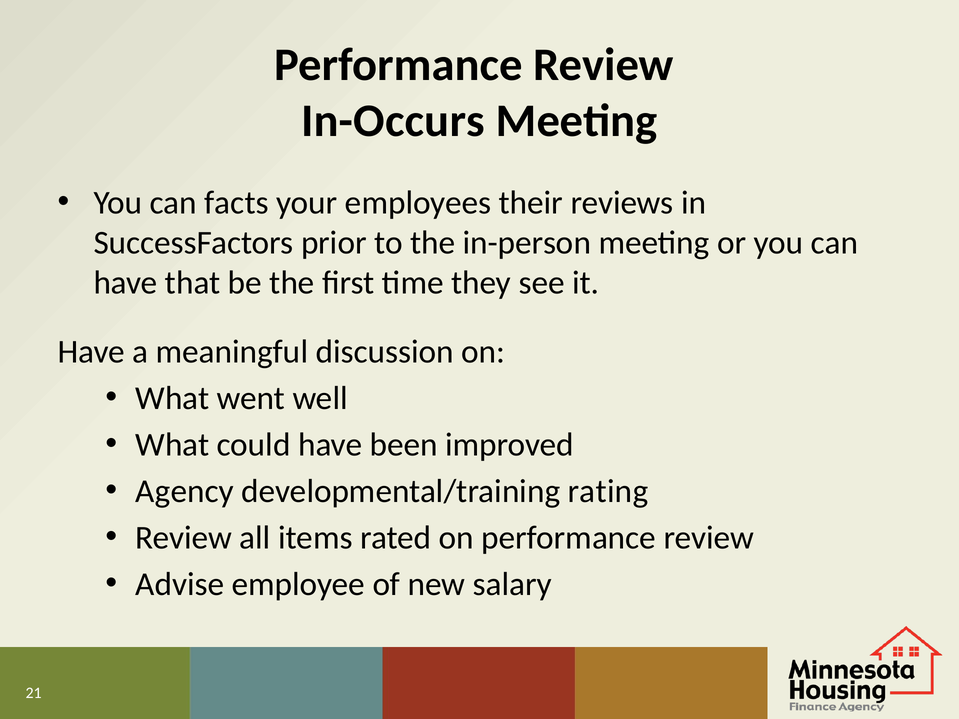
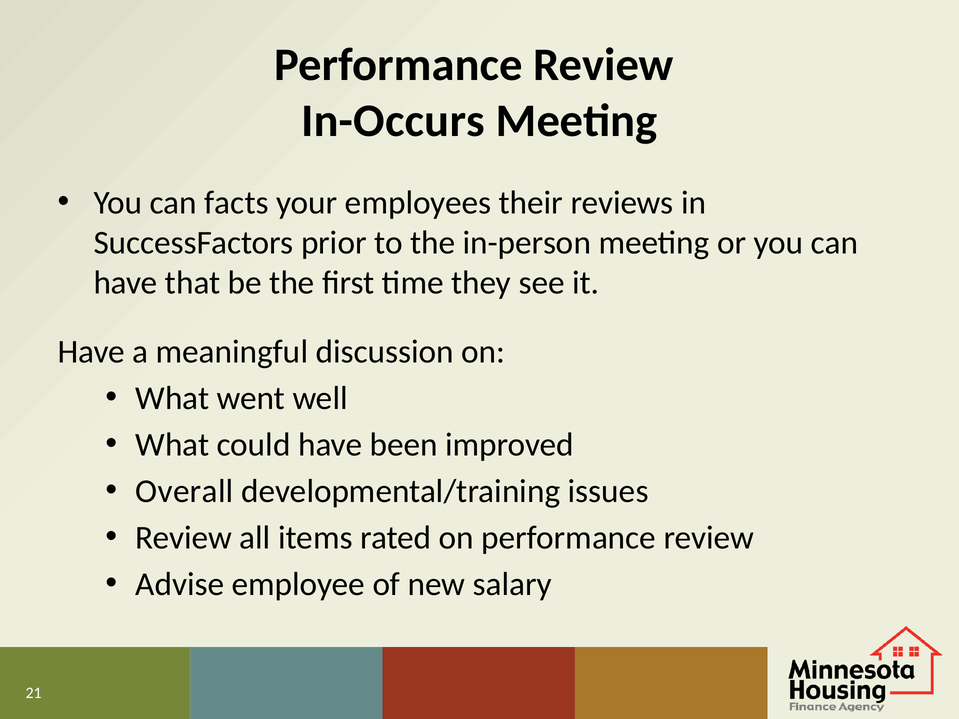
Agency: Agency -> Overall
rating: rating -> issues
